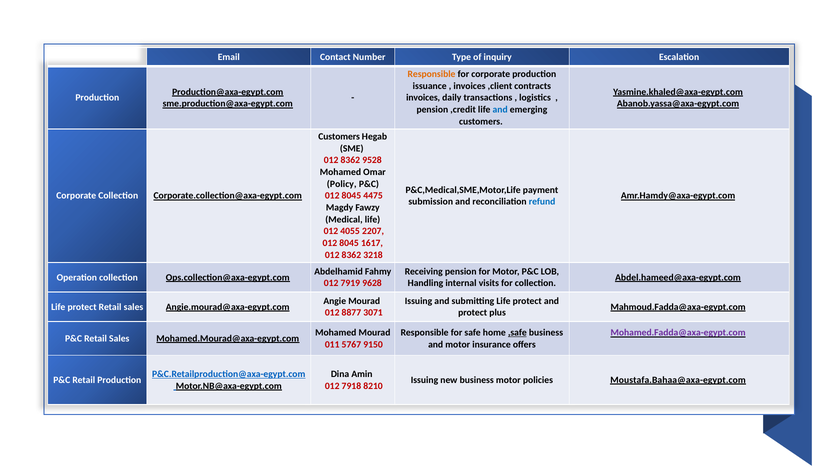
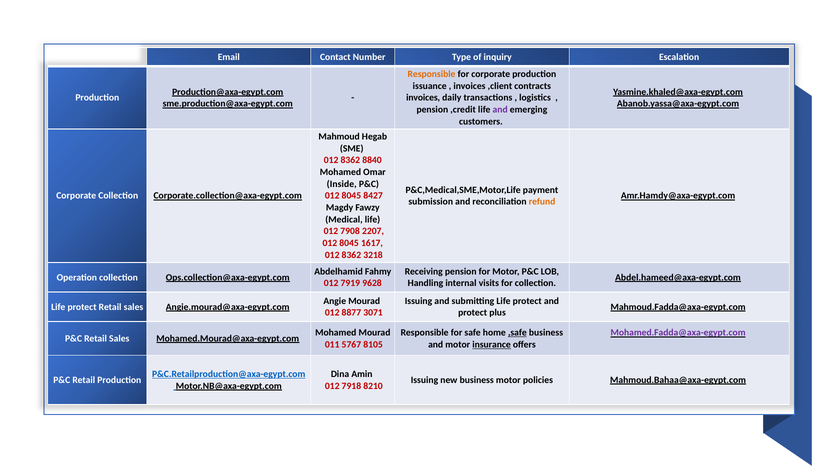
and at (500, 110) colour: blue -> purple
Customers at (339, 137): Customers -> Mahmoud
9528: 9528 -> 8840
Policy: Policy -> Inside
4475: 4475 -> 8427
refund colour: blue -> orange
4055: 4055 -> 7908
9150: 9150 -> 8105
insurance underline: none -> present
Moustafa.Bahaa@axa-egypt.com: Moustafa.Bahaa@axa-egypt.com -> Mahmoud.Bahaa@axa-egypt.com
